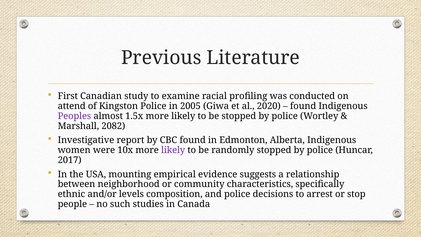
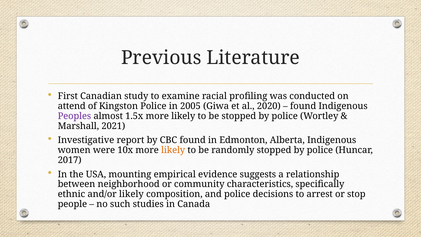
2082: 2082 -> 2021
likely at (173, 150) colour: purple -> orange
and/or levels: levels -> likely
